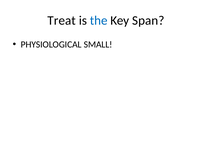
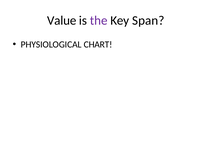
Treat: Treat -> Value
the colour: blue -> purple
SMALL: SMALL -> CHART
